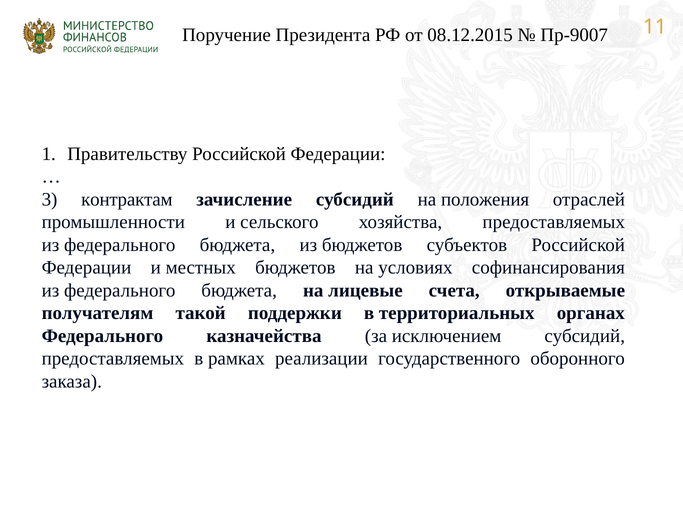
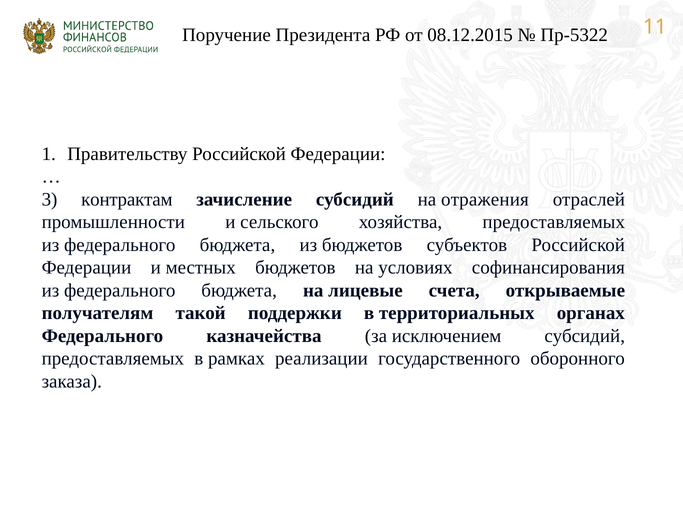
Пр-9007: Пр-9007 -> Пр-5322
положения: положения -> отражения
